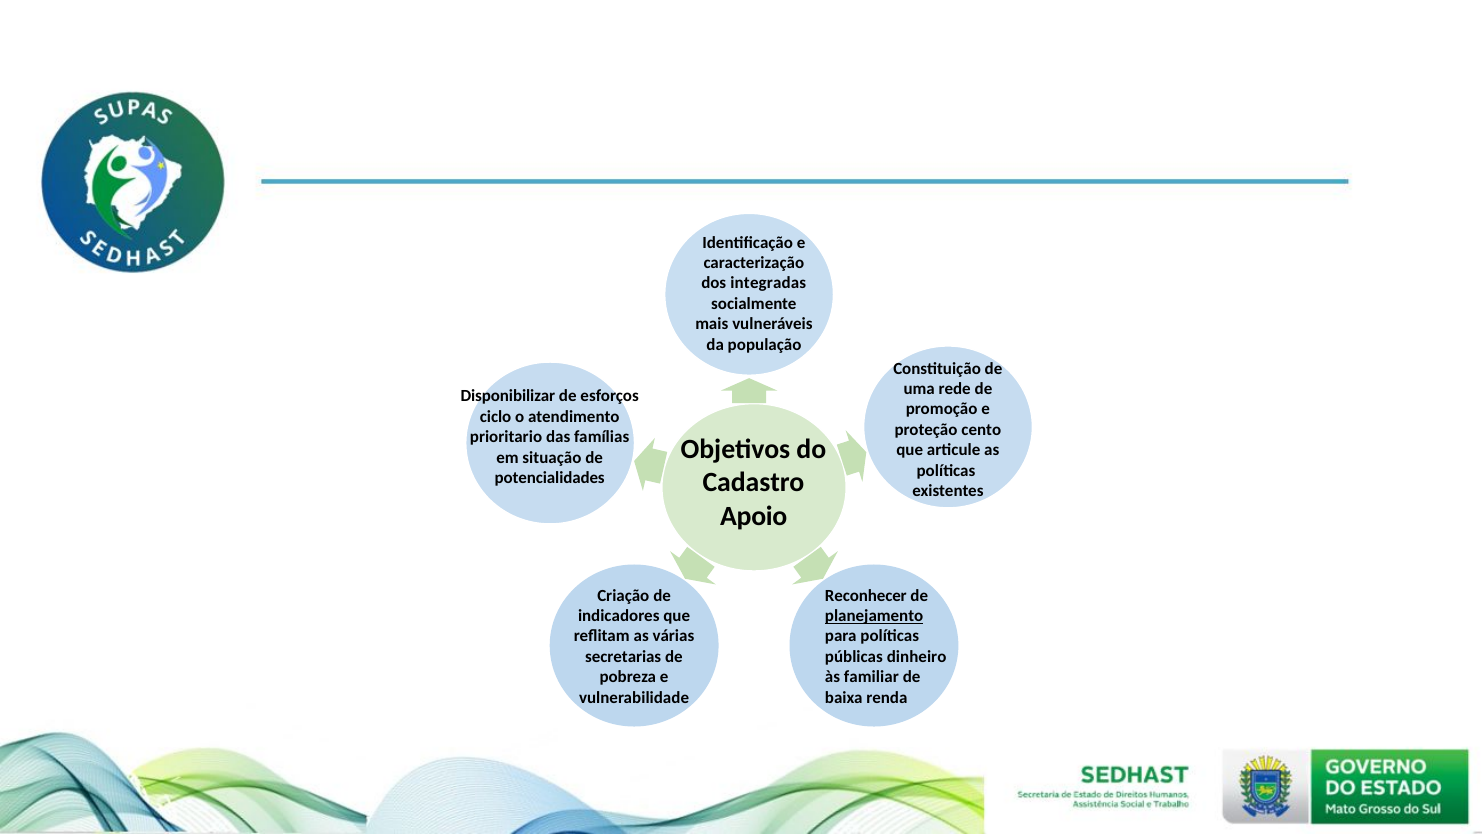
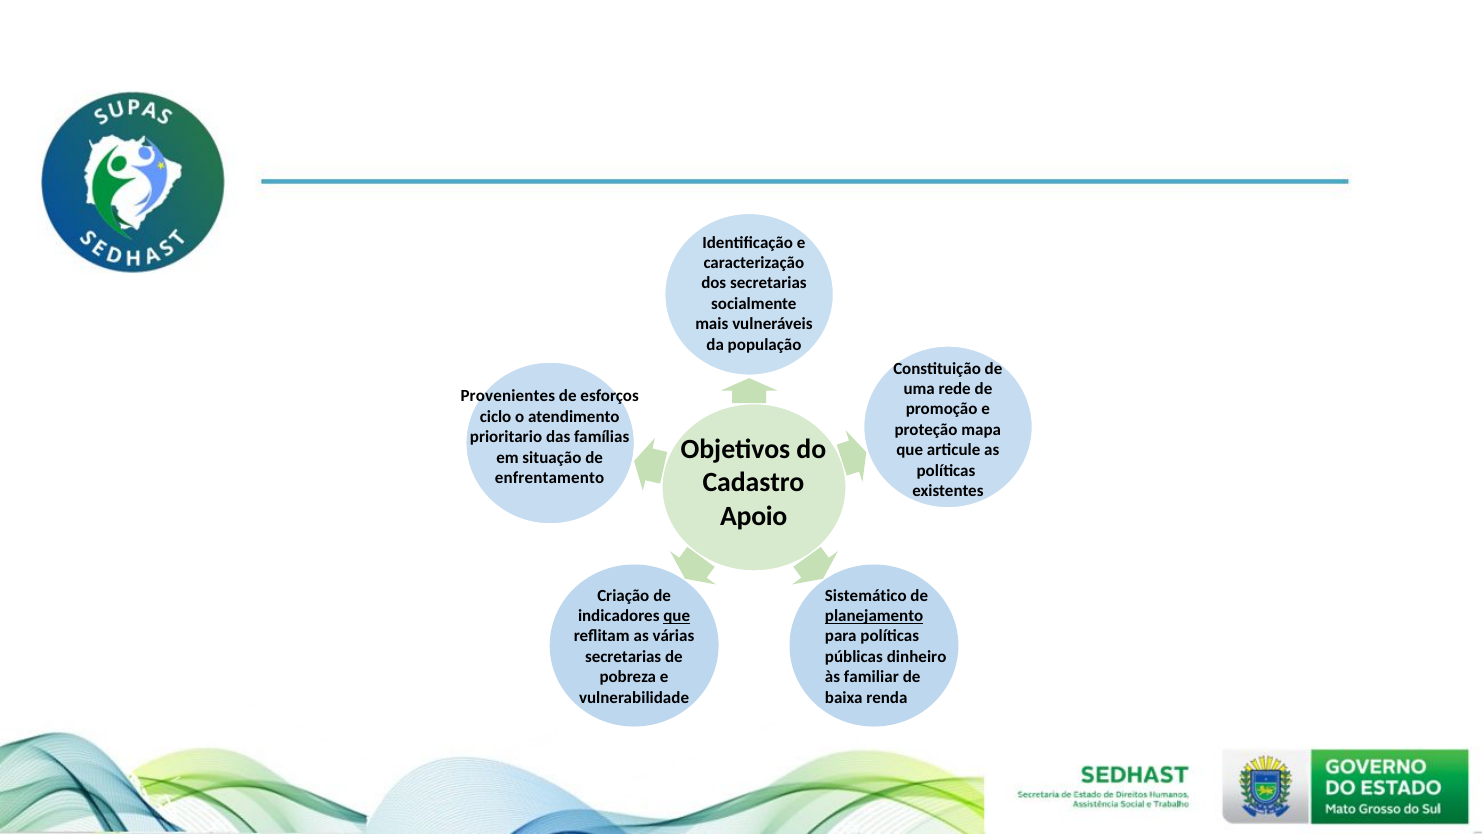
dos integradas: integradas -> secretarias
Disponibilizar: Disponibilizar -> Provenientes
cento: cento -> mapa
potencialidades: potencialidades -> enfrentamento
Reconhecer: Reconhecer -> Sistemático
que at (677, 616) underline: none -> present
